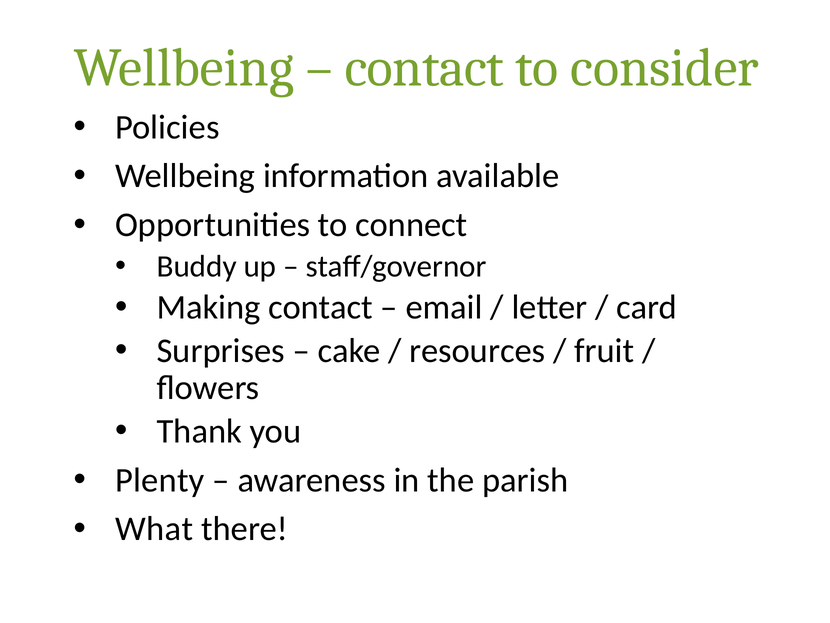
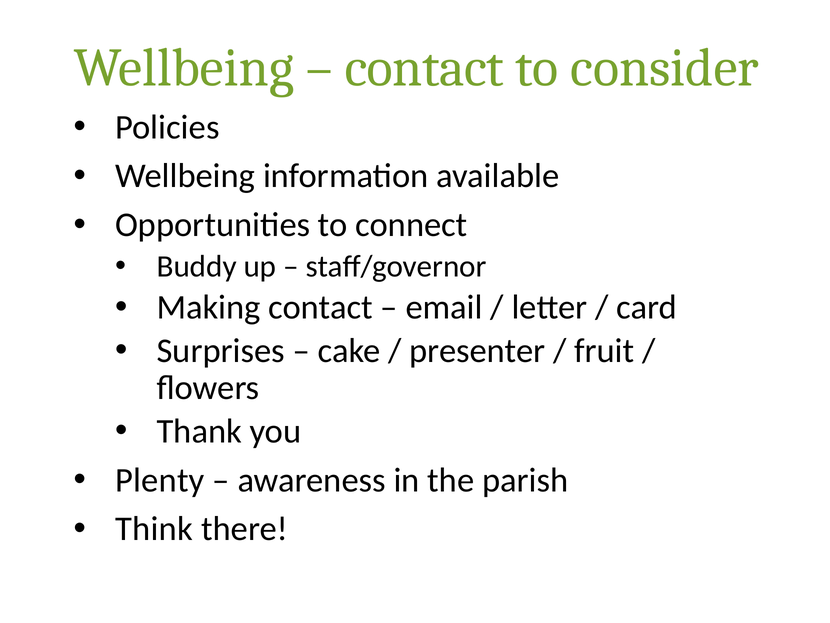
resources: resources -> presenter
What: What -> Think
